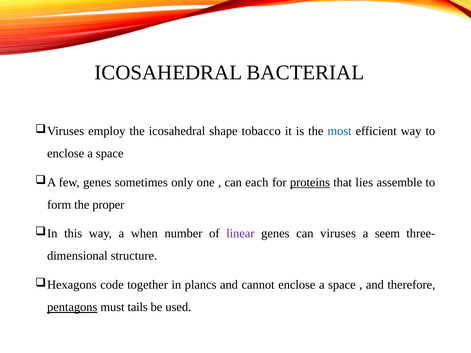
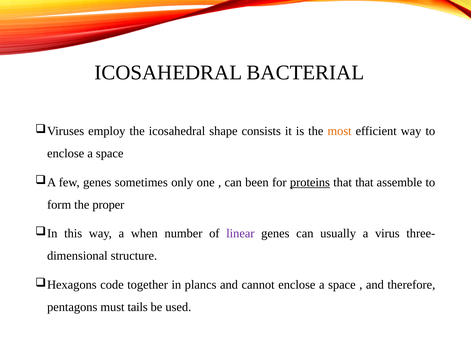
tobacco: tobacco -> consists
most colour: blue -> orange
each: each -> been
that lies: lies -> that
viruses: viruses -> usually
seem: seem -> virus
pentagons underline: present -> none
